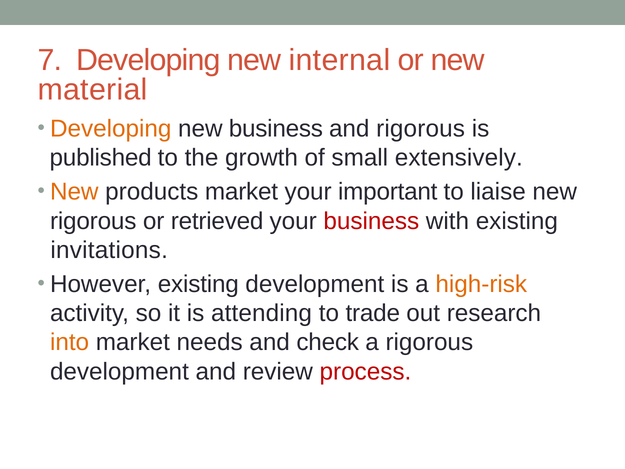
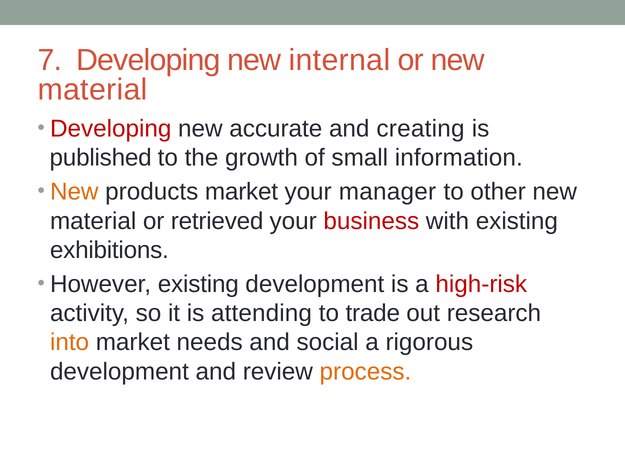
Developing at (111, 129) colour: orange -> red
new business: business -> accurate
and rigorous: rigorous -> creating
extensively: extensively -> information
important: important -> manager
liaise: liaise -> other
rigorous at (93, 221): rigorous -> material
invitations: invitations -> exhibitions
high-risk colour: orange -> red
check: check -> social
process colour: red -> orange
